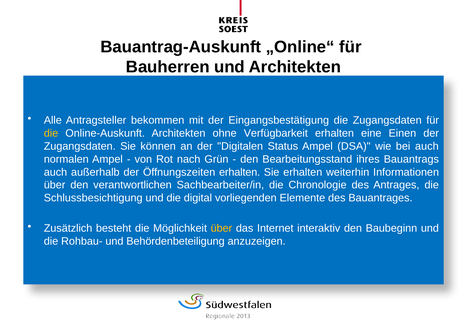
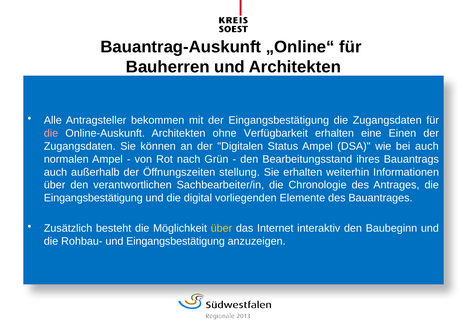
die at (51, 133) colour: yellow -> pink
Öffnungszeiten erhalten: erhalten -> stellung
Schlussbesichtigung at (93, 198): Schlussbesichtigung -> Eingangsbestätigung
und Behördenbeteiligung: Behördenbeteiligung -> Eingangsbestätigung
